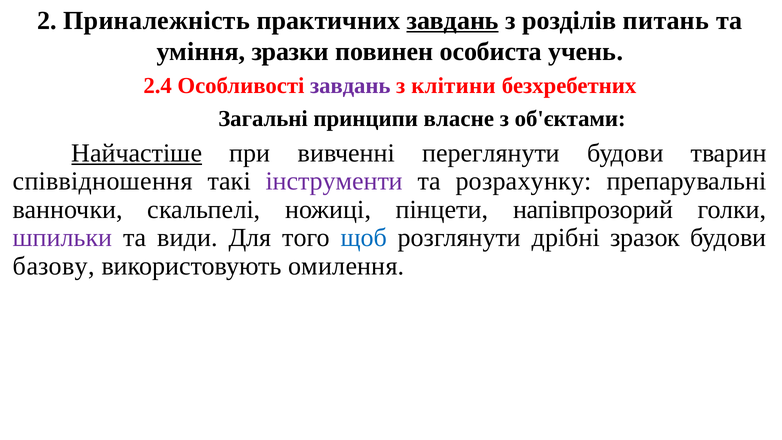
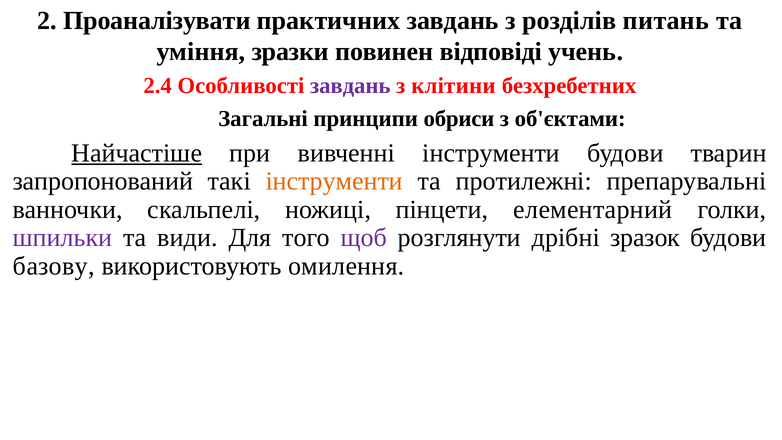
Приналежність: Приналежність -> Проаналізувати
завдань at (453, 20) underline: present -> none
особиста: особиста -> відповіді
власне: власне -> обриси
вивченні переглянути: переглянути -> інструменти
співвідношення: співвідношення -> запропонований
інструменти at (334, 181) colour: purple -> orange
розрахунку: розрахунку -> протилежні
напівпрозорий: напівпрозорий -> елементарний
щоб colour: blue -> purple
